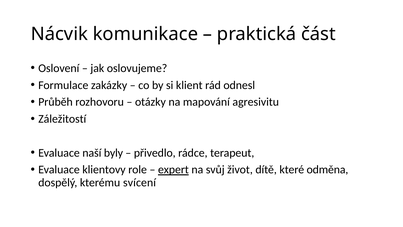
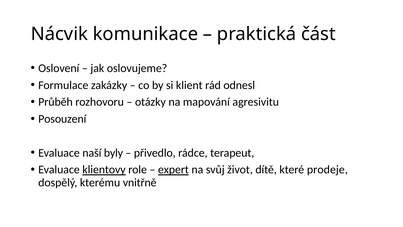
Záležitostí: Záležitostí -> Posouzení
klientovy underline: none -> present
odměna: odměna -> prodeje
svícení: svícení -> vnitřně
